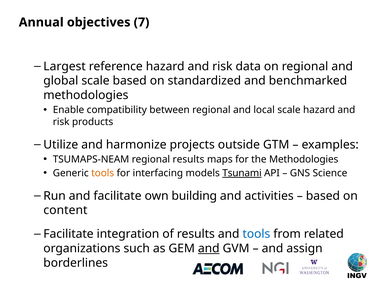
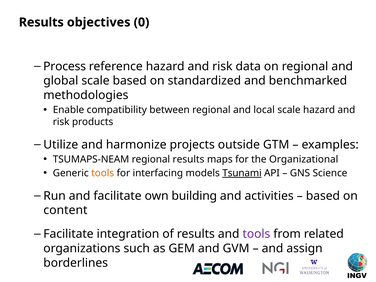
Annual at (41, 22): Annual -> Results
7: 7 -> 0
Largest: Largest -> Process
the Methodologies: Methodologies -> Organizational
tools at (256, 234) colour: blue -> purple
and at (209, 248) underline: present -> none
